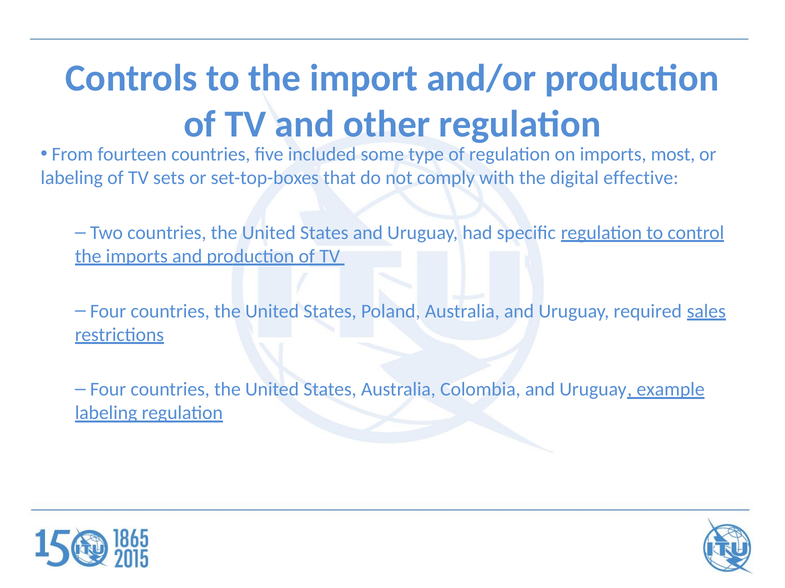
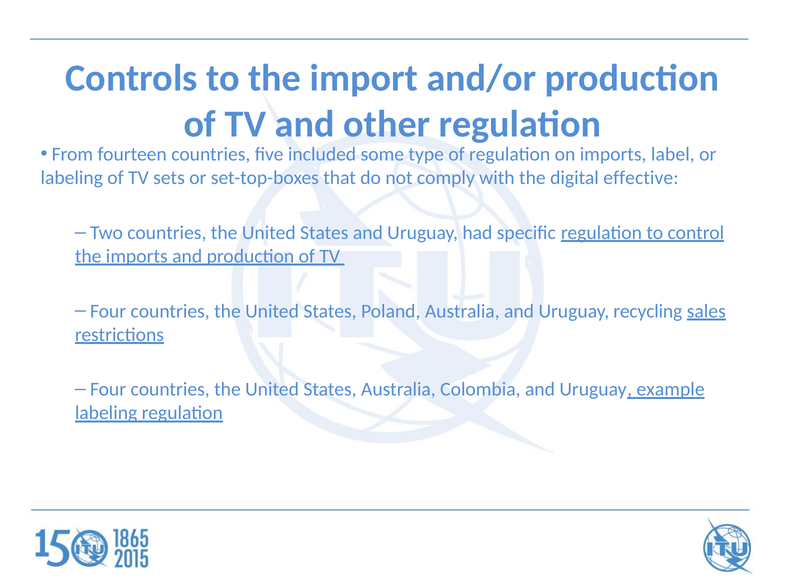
most: most -> label
required: required -> recycling
